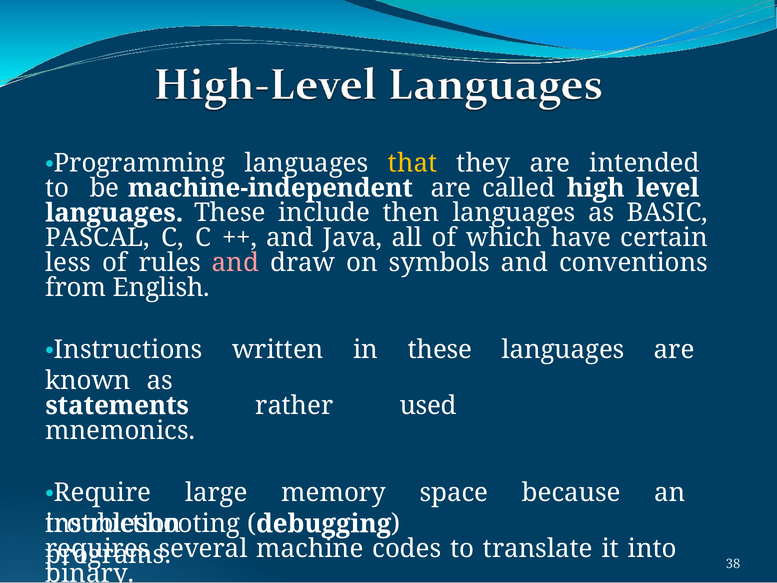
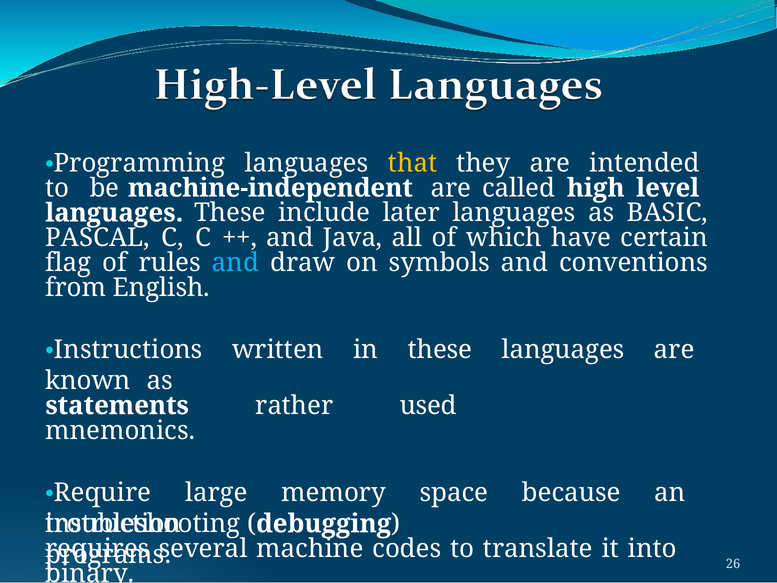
then: then -> later
less: less -> flag
and at (236, 263) colour: pink -> light blue
38: 38 -> 26
